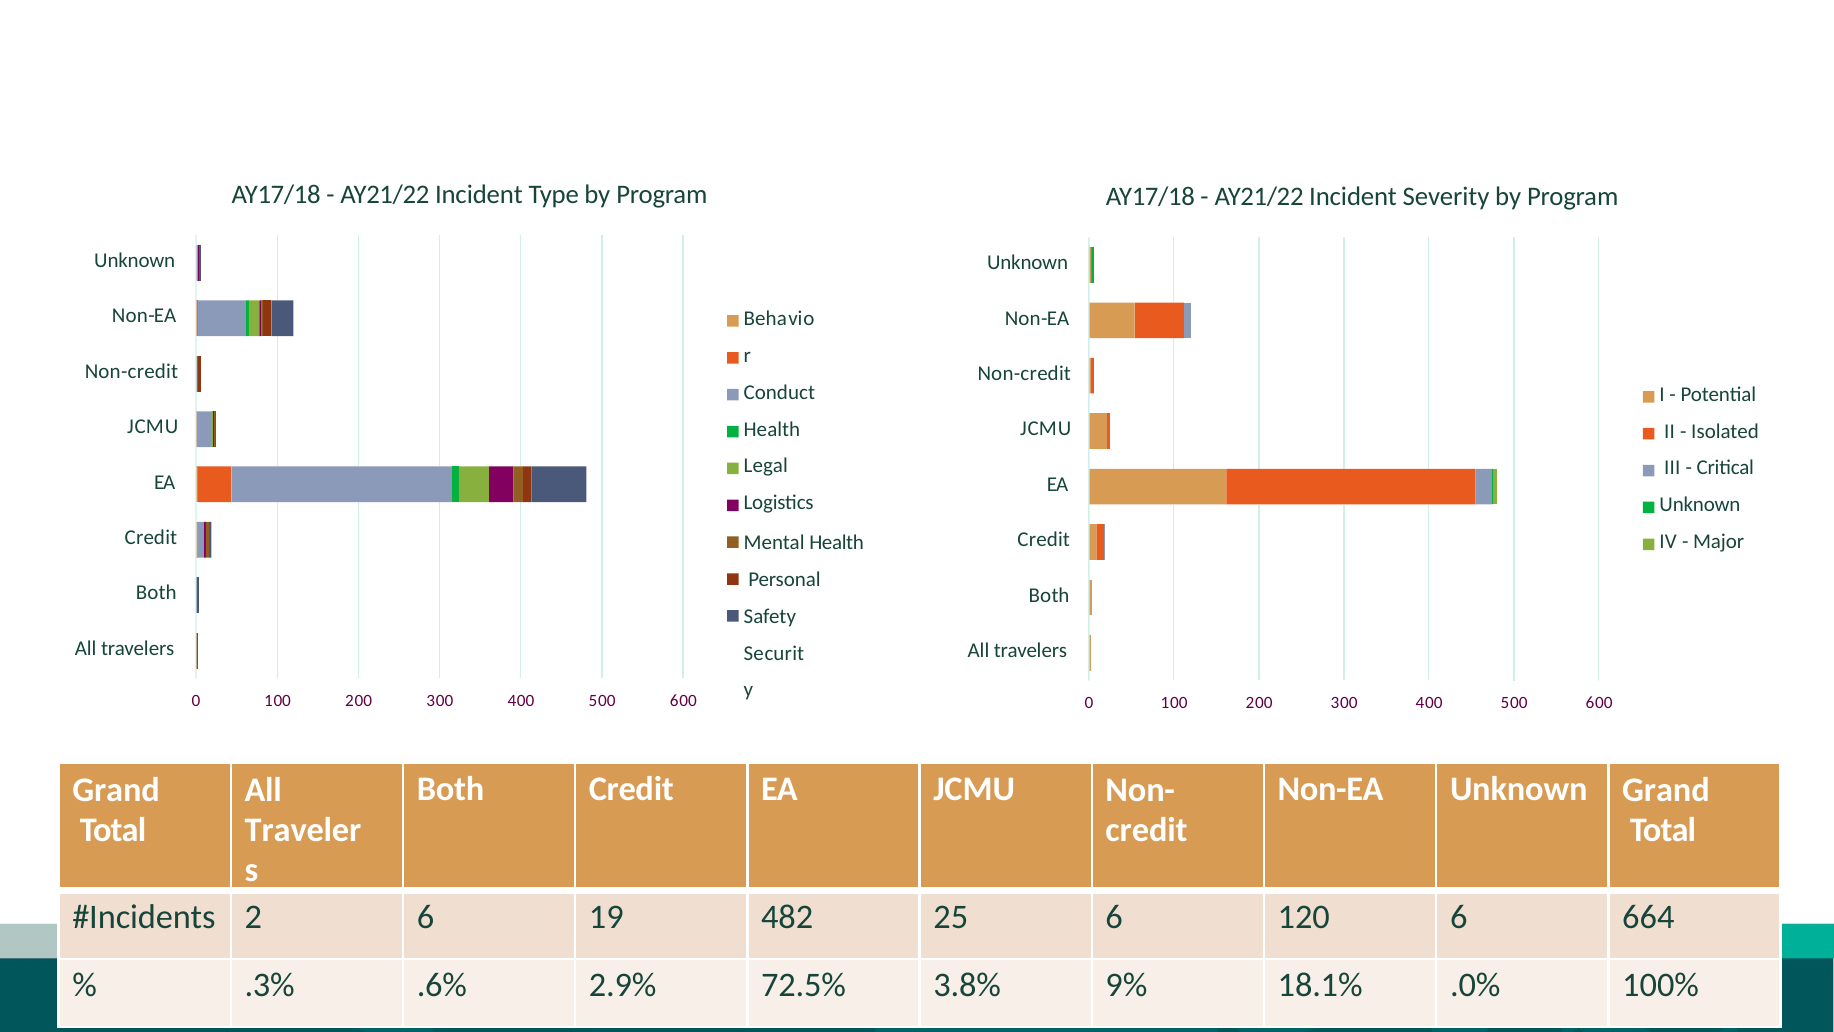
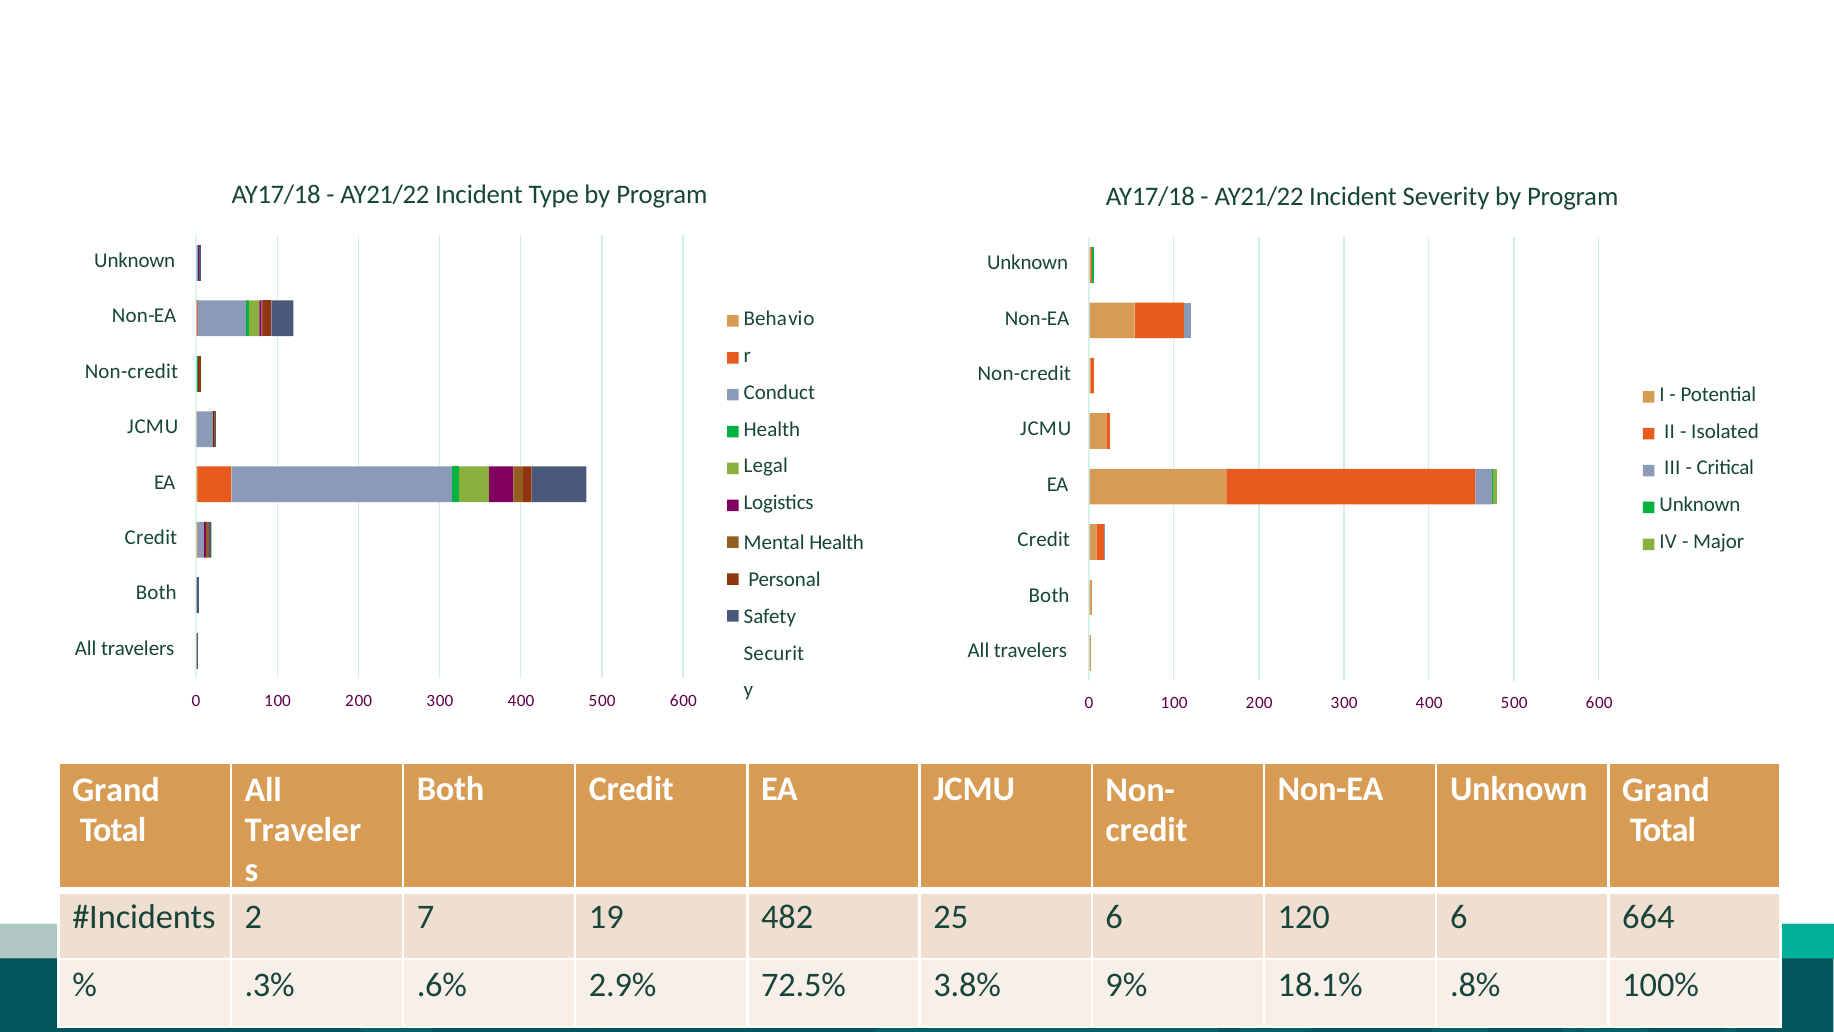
2 6: 6 -> 7
.0%: .0% -> .8%
